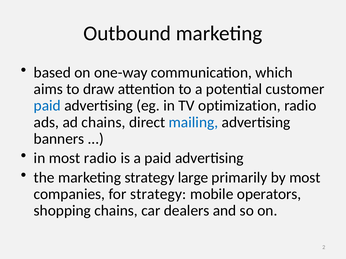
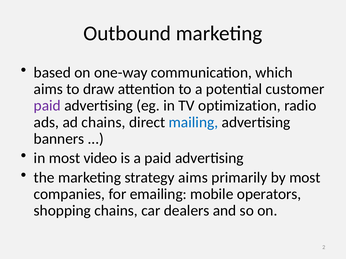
paid at (47, 106) colour: blue -> purple
most radio: radio -> video
strategy large: large -> aims
for strategy: strategy -> emailing
